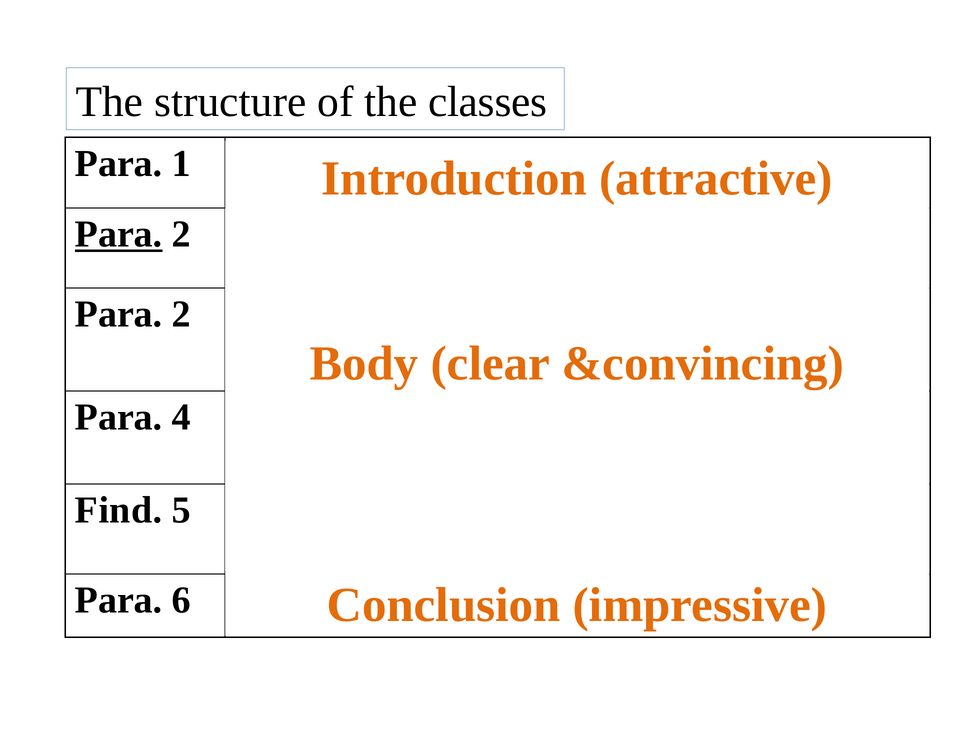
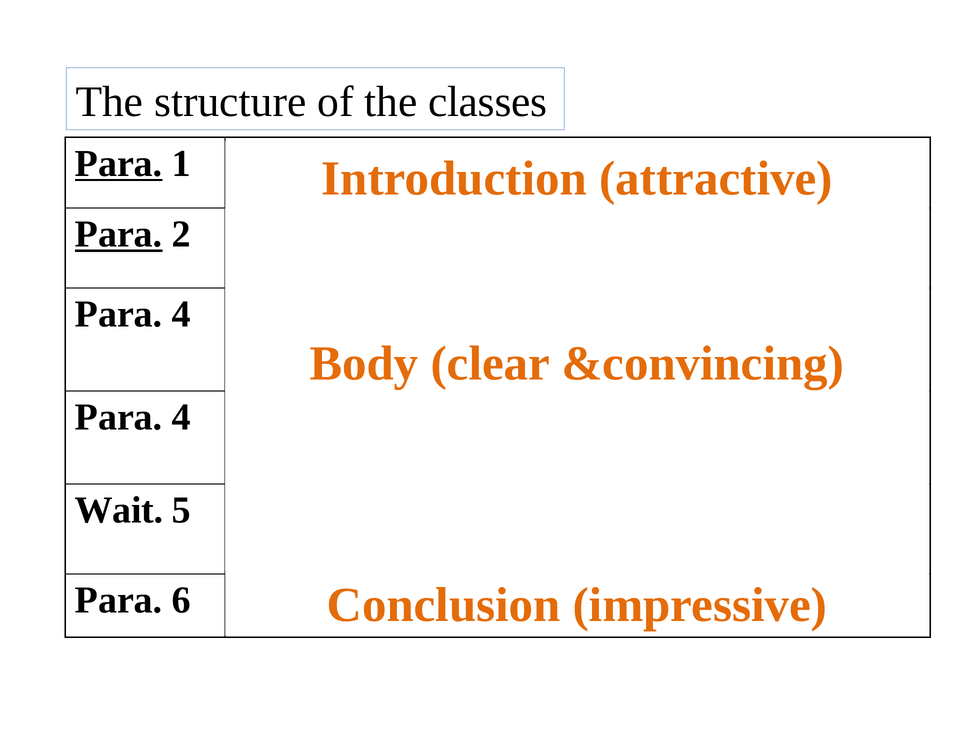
Para at (119, 163) underline: none -> present
2 at (181, 314): 2 -> 4
Find at (119, 510): Find -> Wait
